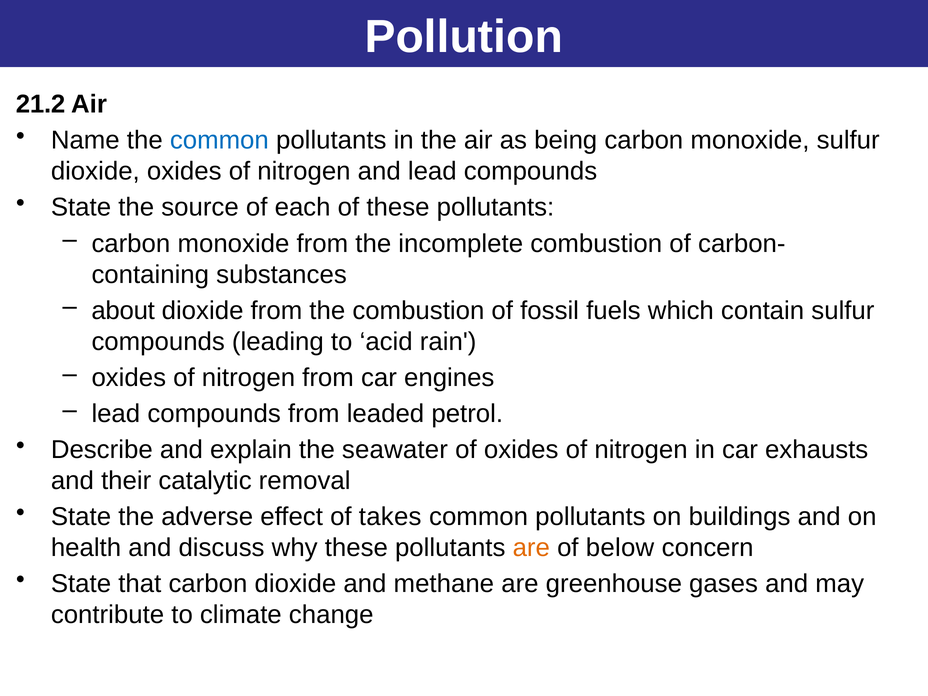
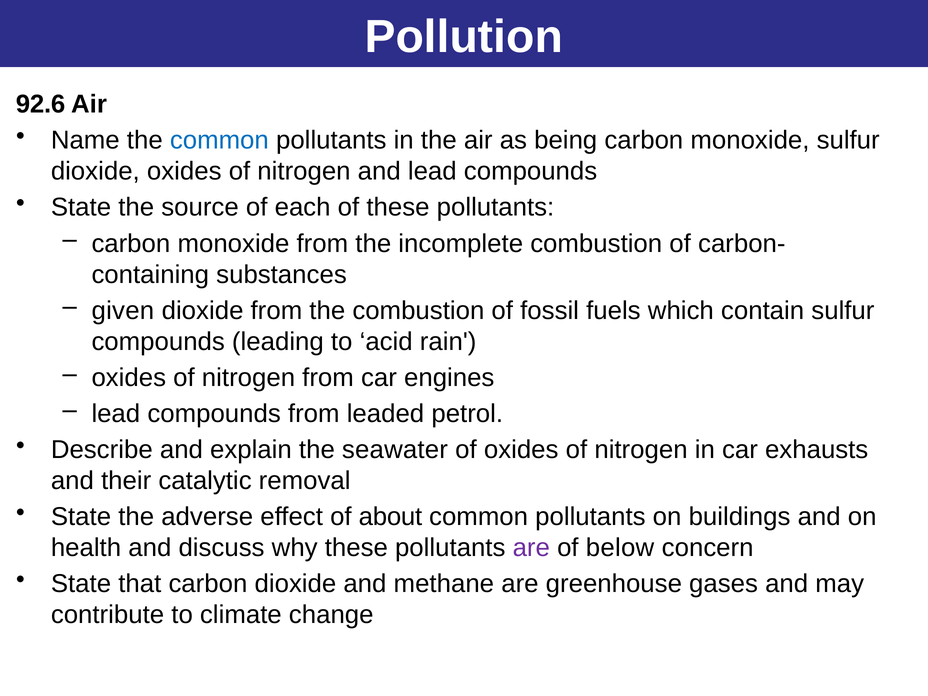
21.2: 21.2 -> 92.6
about: about -> given
takes: takes -> about
are at (531, 548) colour: orange -> purple
